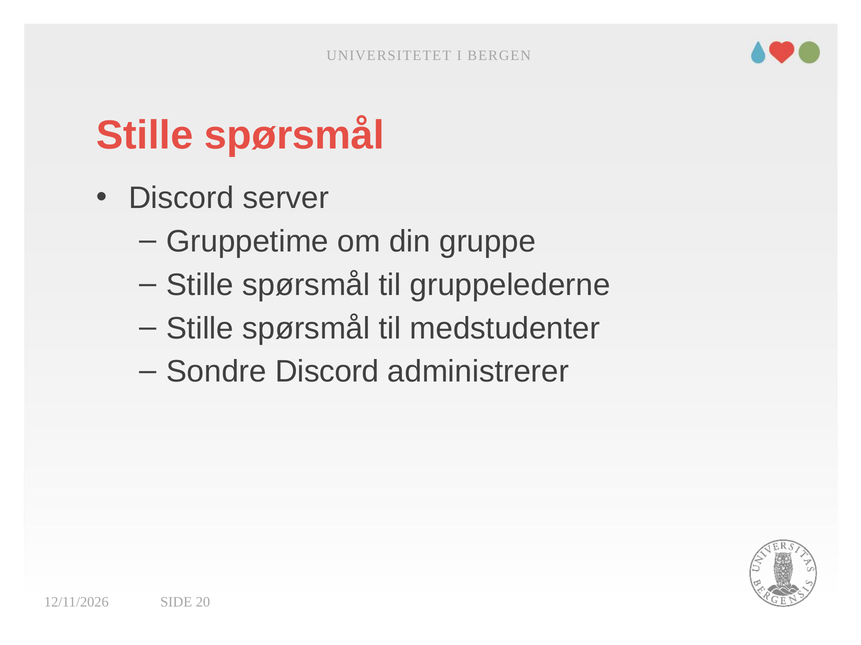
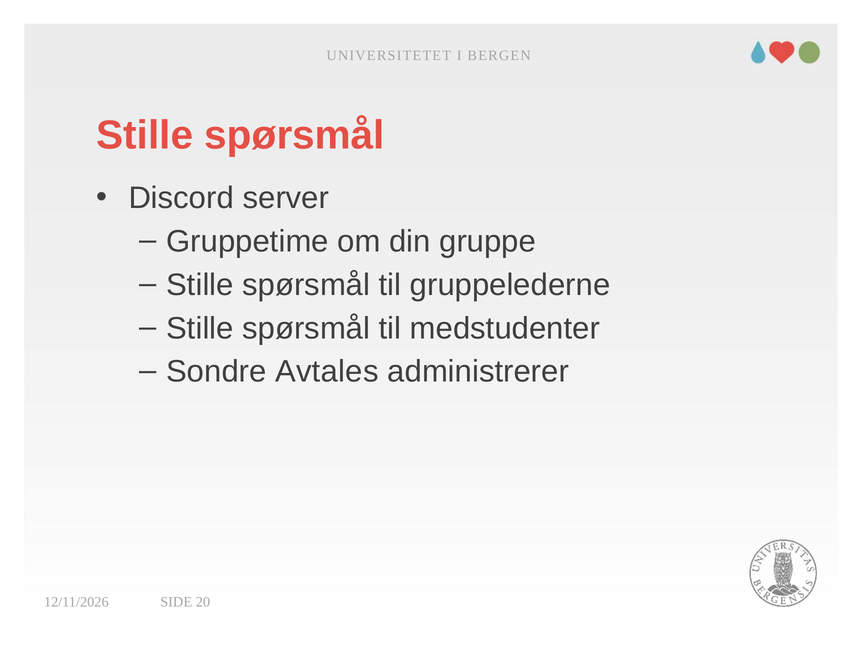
Sondre Discord: Discord -> Avtales
